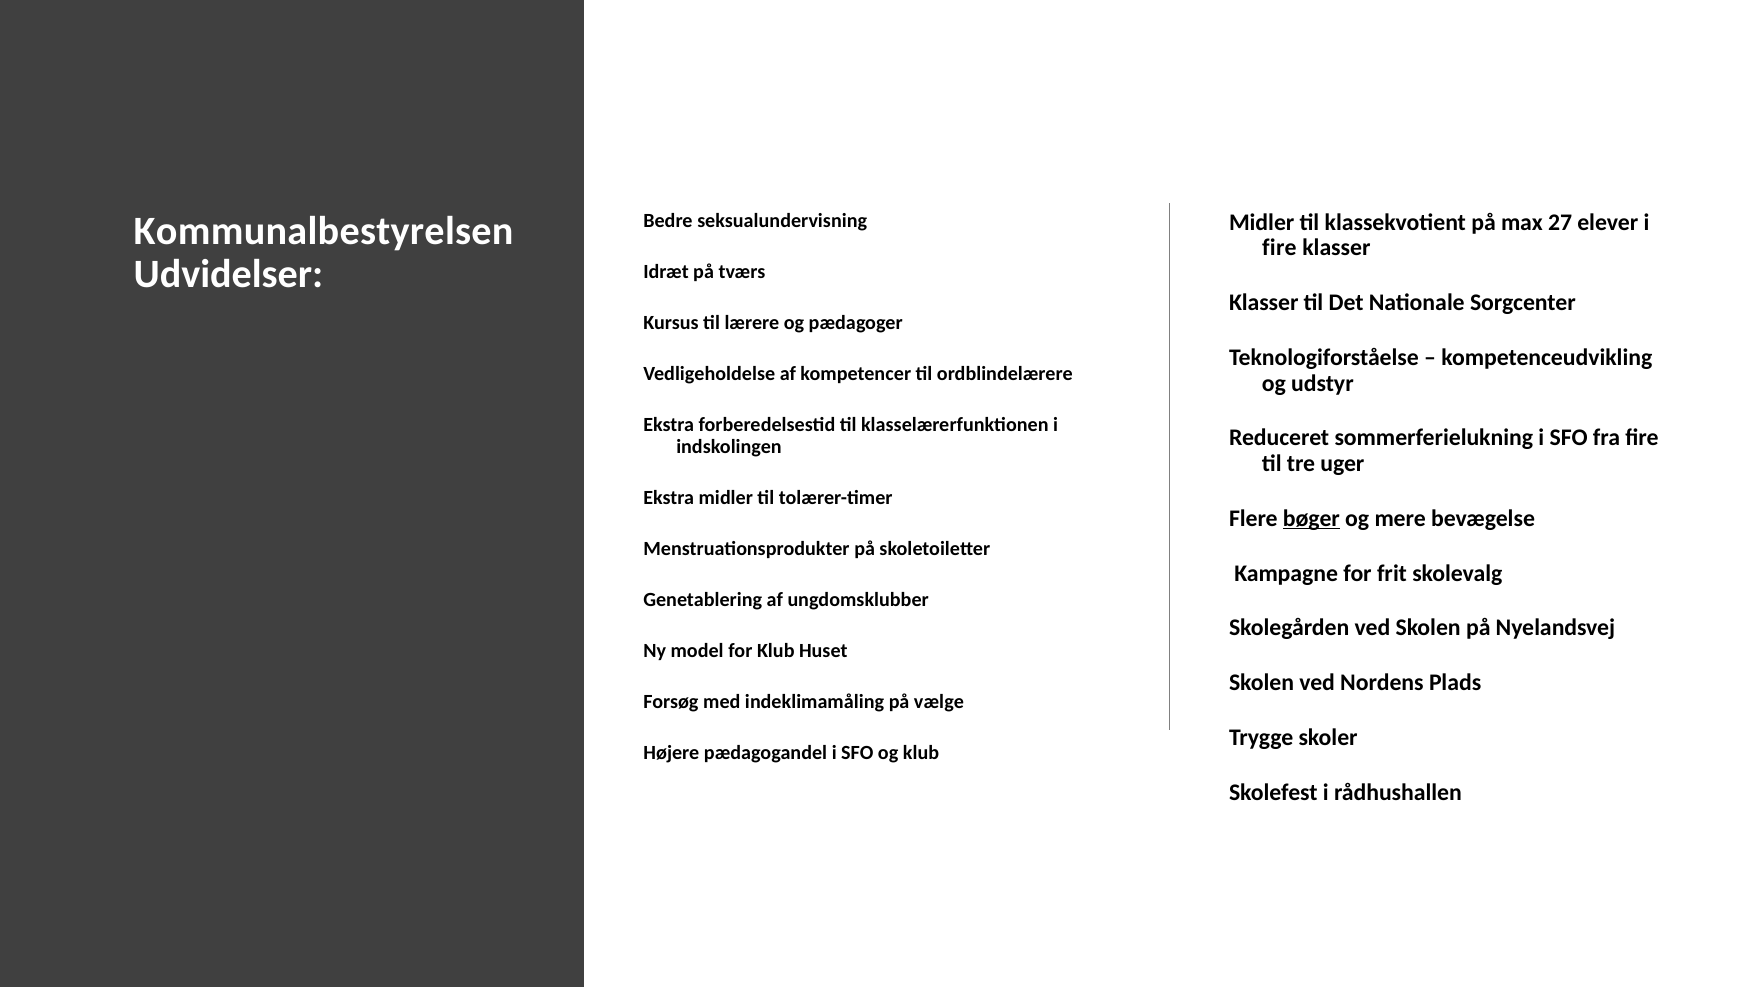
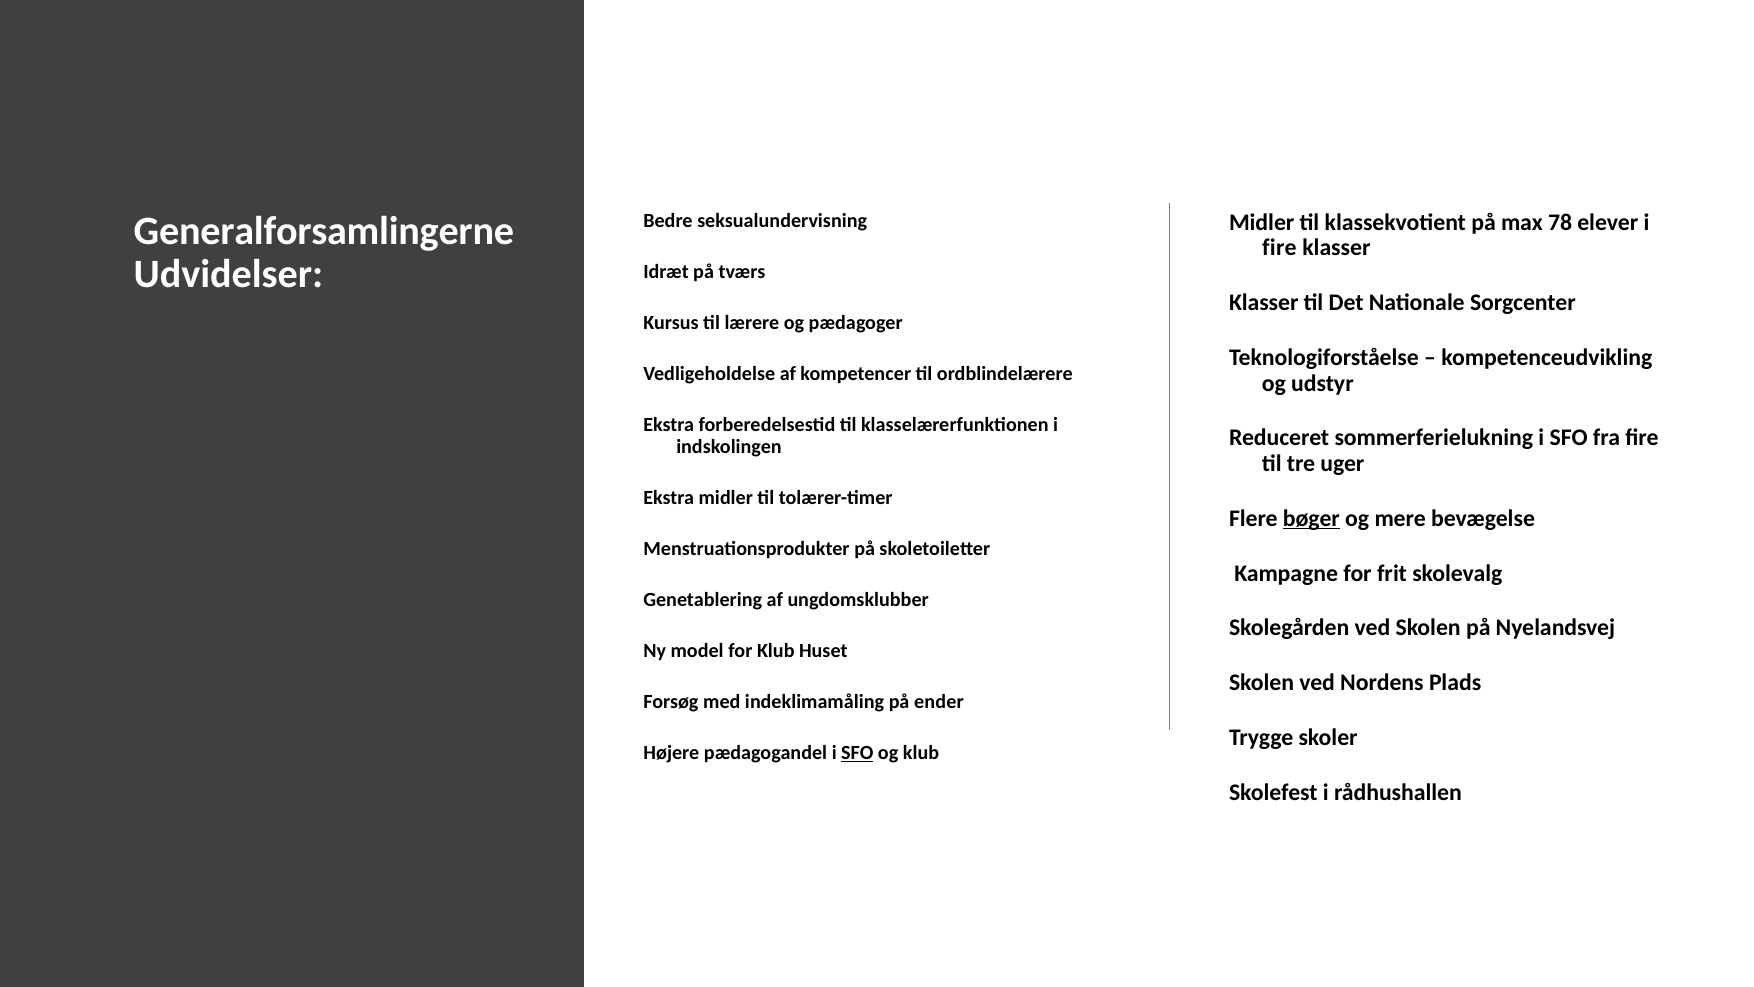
27: 27 -> 78
Kommunalbestyrelsen: Kommunalbestyrelsen -> Generalforsamlingerne
vælge: vælge -> ender
SFO at (857, 752) underline: none -> present
